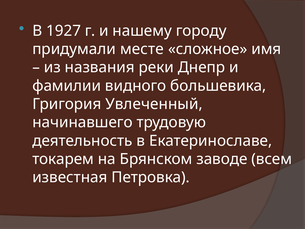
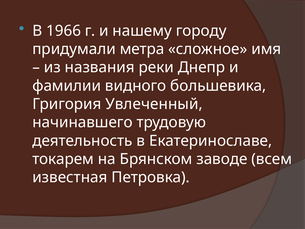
1927: 1927 -> 1966
месте: месте -> метра
